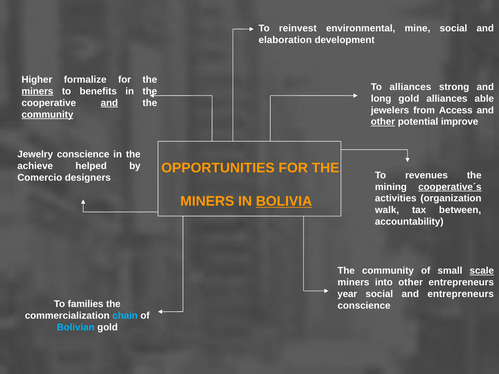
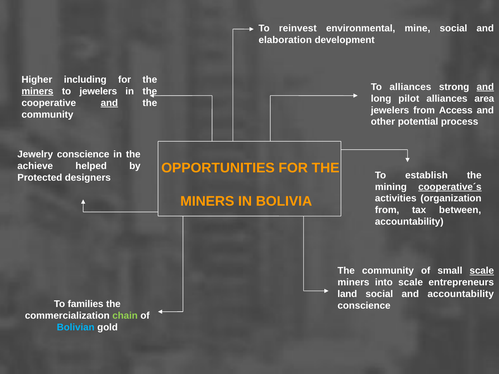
formalize: formalize -> including
and at (485, 87) underline: none -> present
to benefits: benefits -> jewelers
long gold: gold -> pilot
able: able -> area
community at (47, 115) underline: present -> none
other at (383, 122) underline: present -> none
improve: improve -> process
revenues: revenues -> establish
Comercio: Comercio -> Protected
BOLIVIA underline: present -> none
walk at (387, 210): walk -> from
into other: other -> scale
year: year -> land
and entrepreneurs: entrepreneurs -> accountability
chain colour: light blue -> light green
